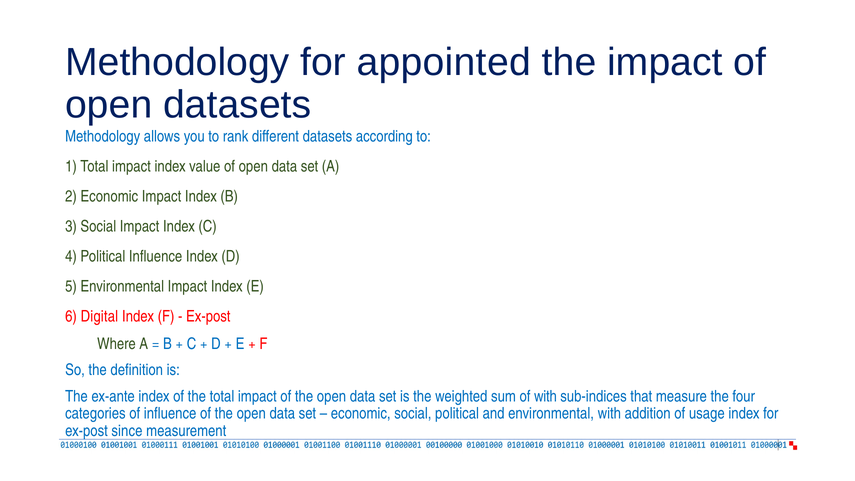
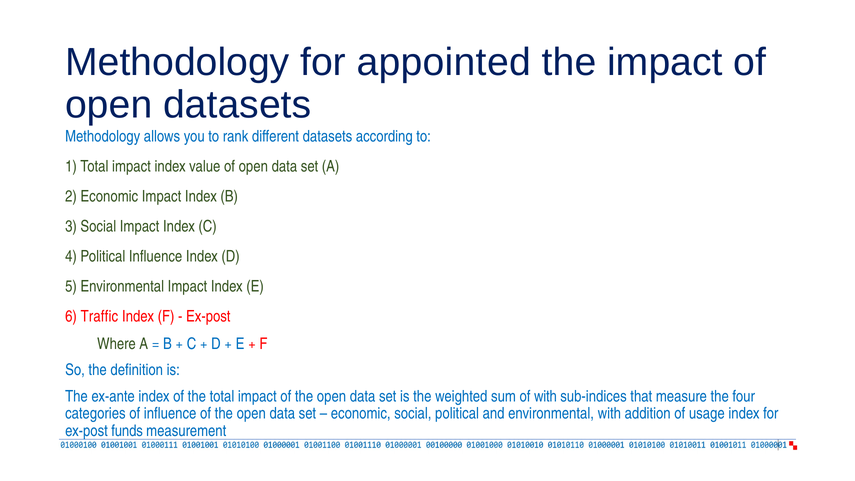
Digital: Digital -> Traffic
since: since -> funds
